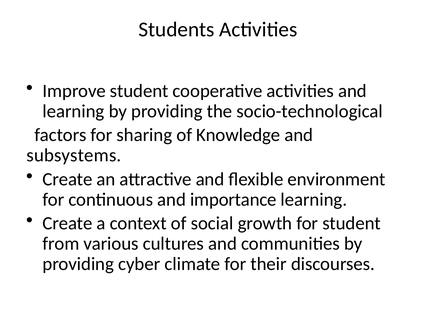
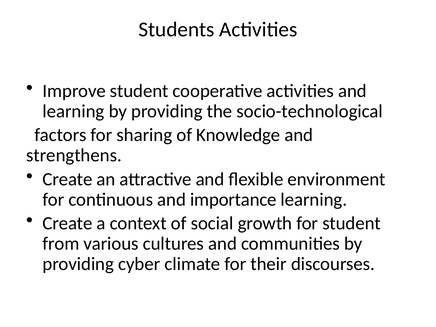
subsystems: subsystems -> strengthens
